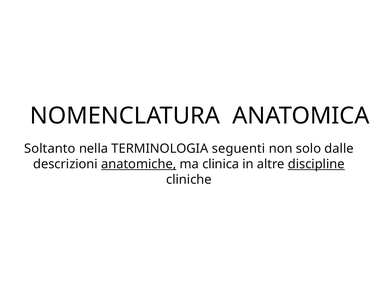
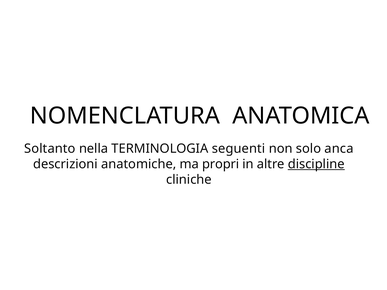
dalle: dalle -> anca
anatomiche underline: present -> none
clinica: clinica -> propri
